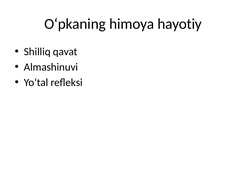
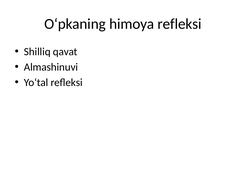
himoya hayotiy: hayotiy -> refleksi
